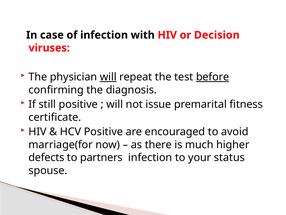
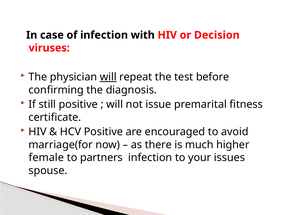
before underline: present -> none
defects: defects -> female
status: status -> issues
